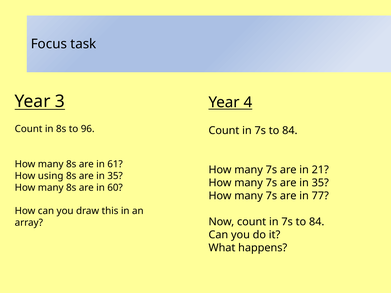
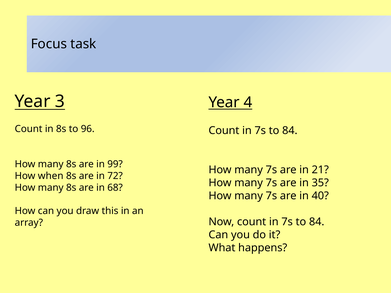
61: 61 -> 99
using: using -> when
8s are in 35: 35 -> 72
60: 60 -> 68
77: 77 -> 40
